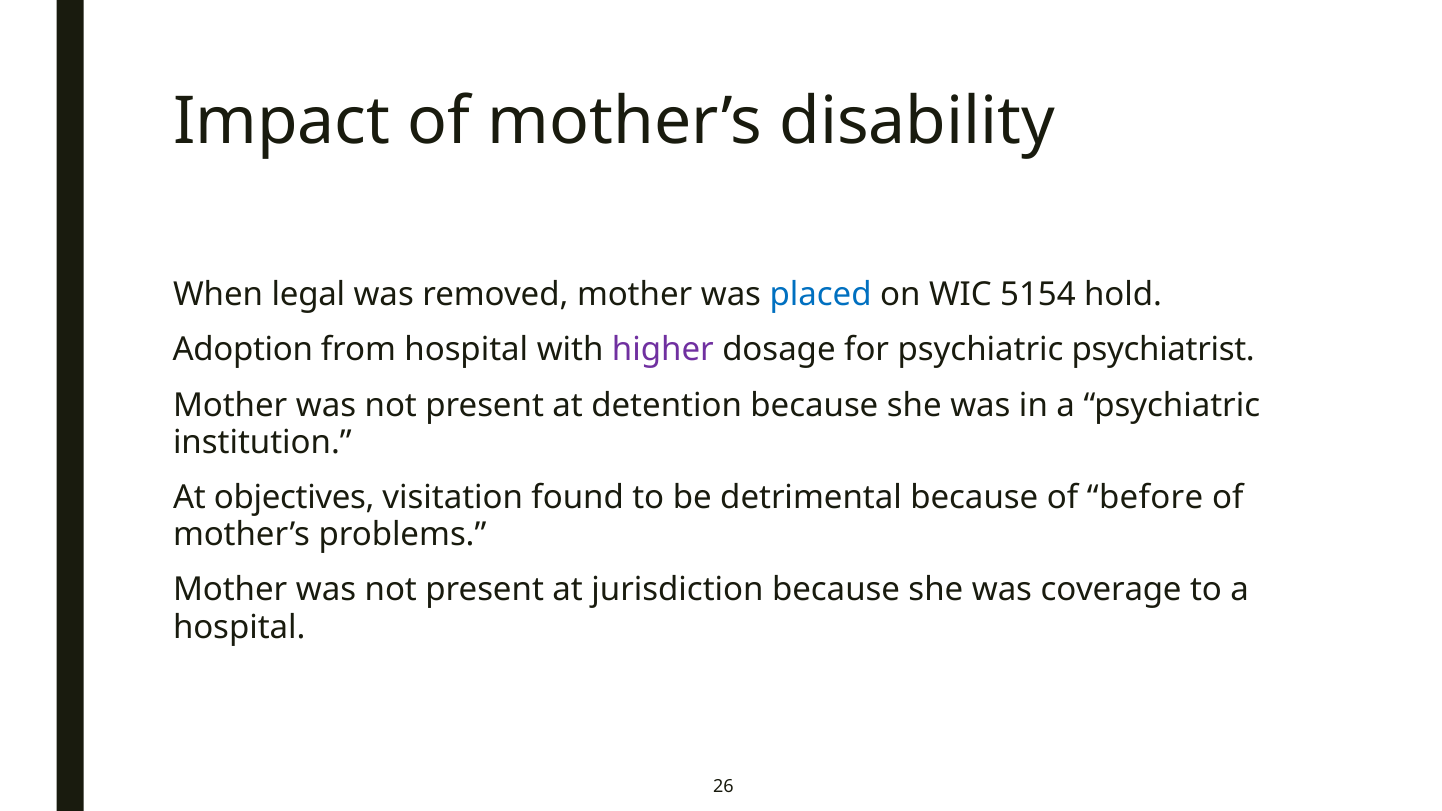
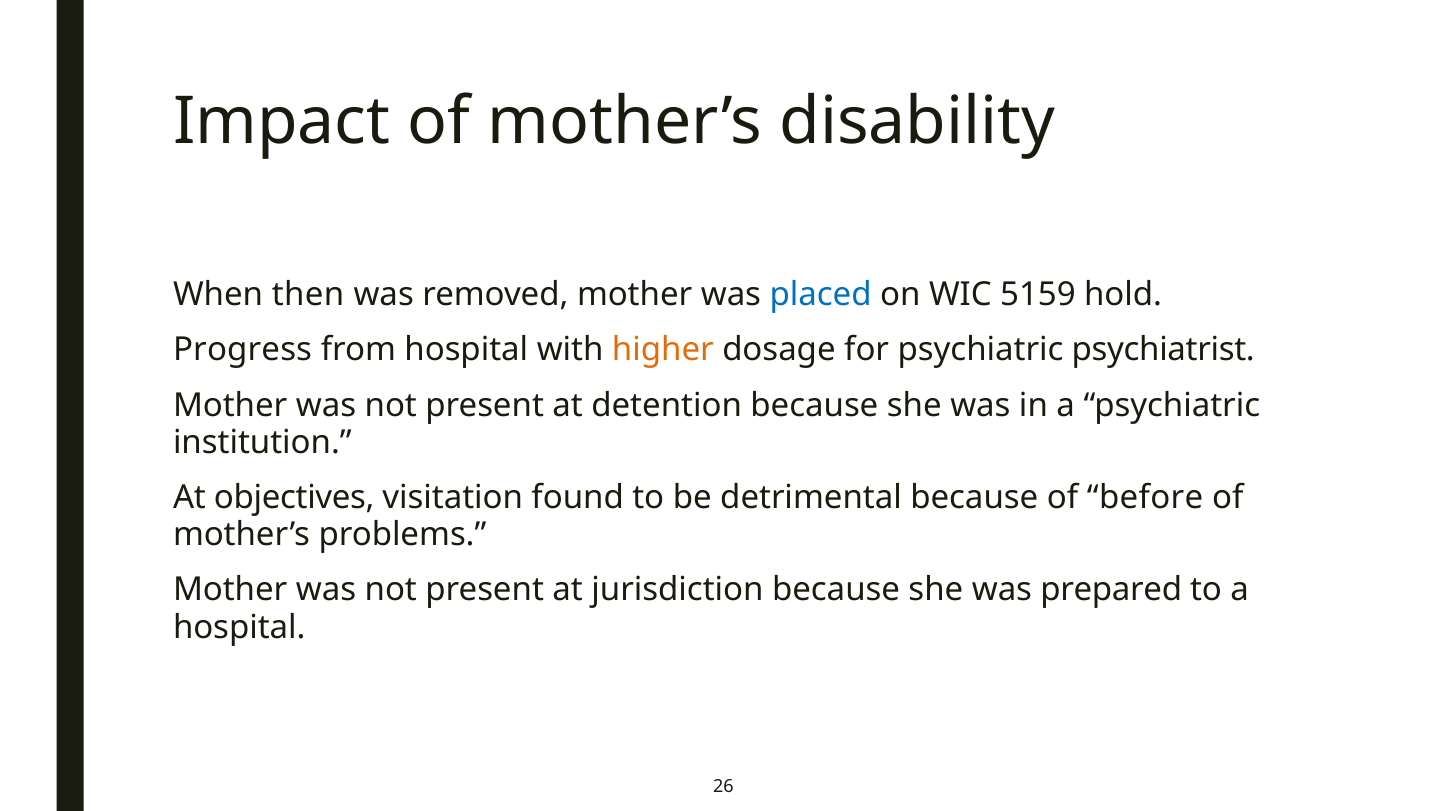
legal: legal -> then
5154: 5154 -> 5159
Adoption: Adoption -> Progress
higher colour: purple -> orange
coverage: coverage -> prepared
